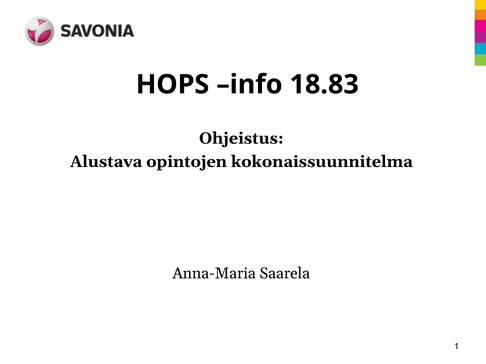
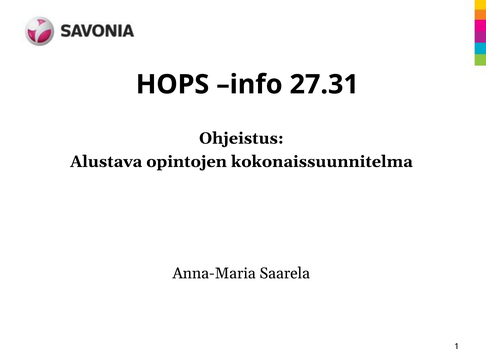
18.83: 18.83 -> 27.31
